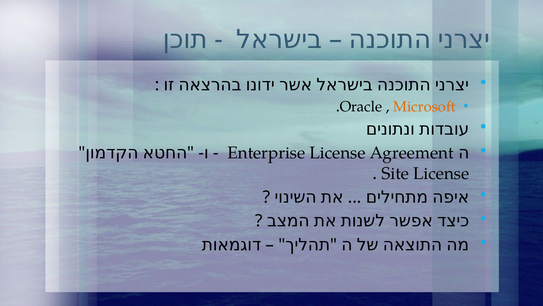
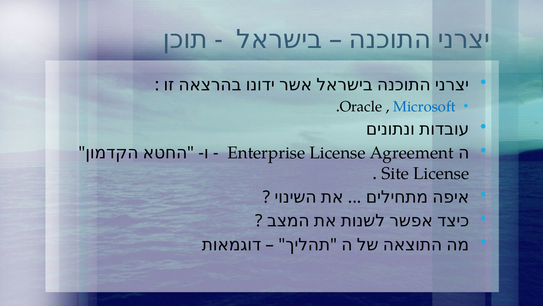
Microsoft colour: orange -> blue
